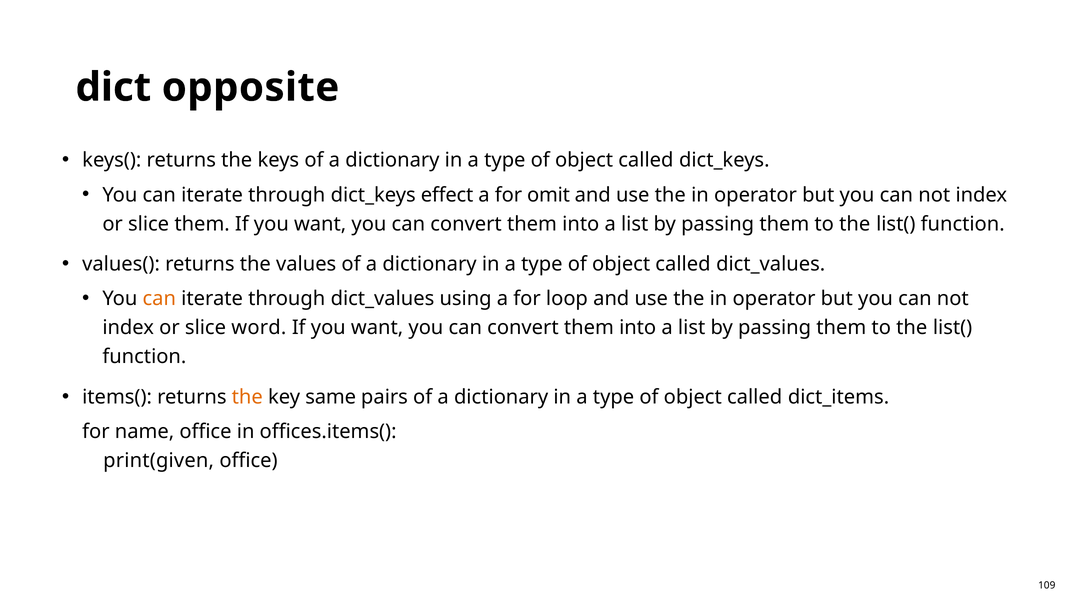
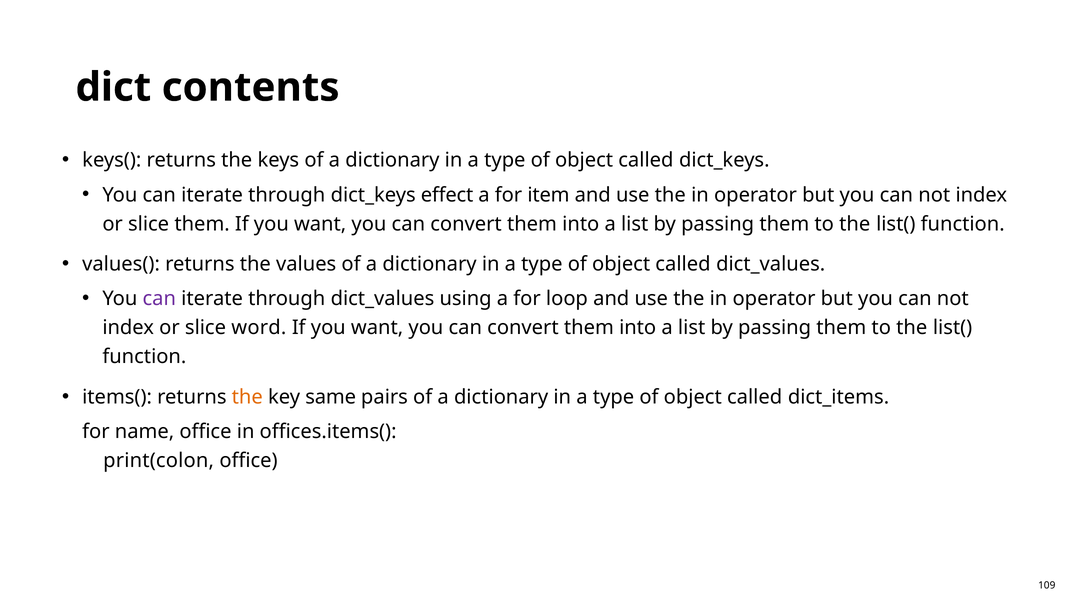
opposite: opposite -> contents
omit: omit -> item
can at (159, 299) colour: orange -> purple
print(given: print(given -> print(colon
